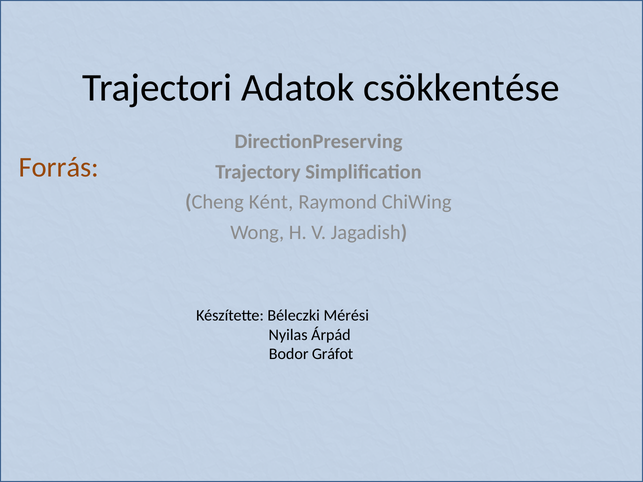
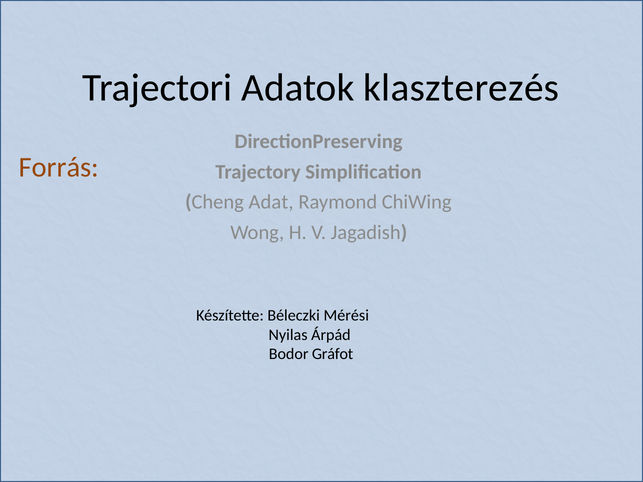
csökkentése: csökkentése -> klaszterezés
Ként: Ként -> Adat
